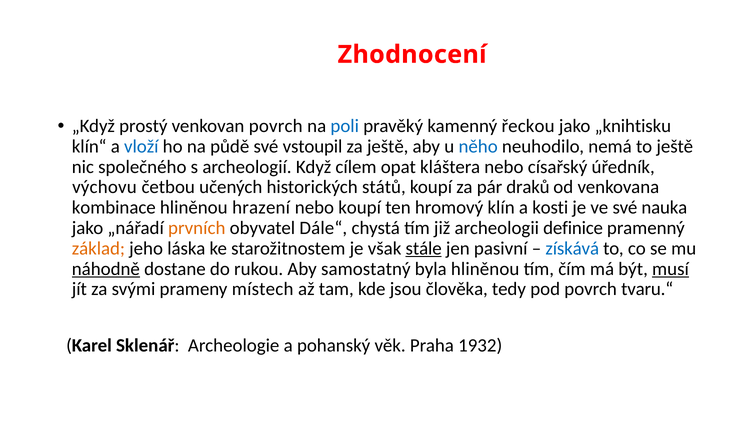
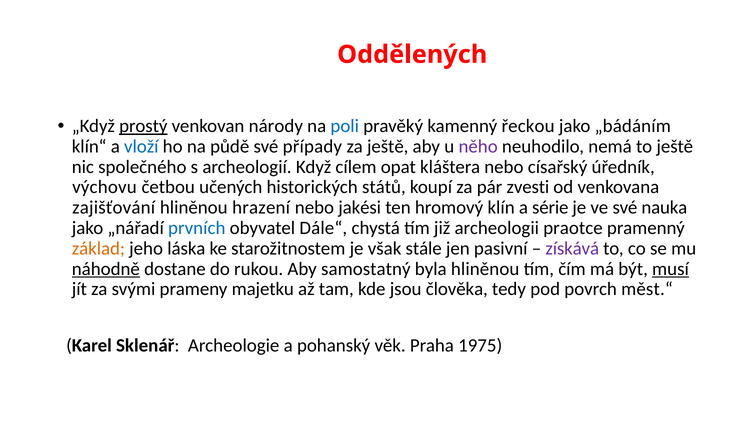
Zhodnocení: Zhodnocení -> Oddělených
prostý underline: none -> present
venkovan povrch: povrch -> národy
„knihtisku: „knihtisku -> „bádáním
vstoupil: vstoupil -> případy
něho colour: blue -> purple
draků: draků -> zvesti
kombinace: kombinace -> zajišťování
nebo koupí: koupí -> jakési
kosti: kosti -> série
prvních colour: orange -> blue
definice: definice -> praotce
stále underline: present -> none
získává colour: blue -> purple
místech: místech -> majetku
tvaru.“: tvaru.“ -> měst.“
1932: 1932 -> 1975
